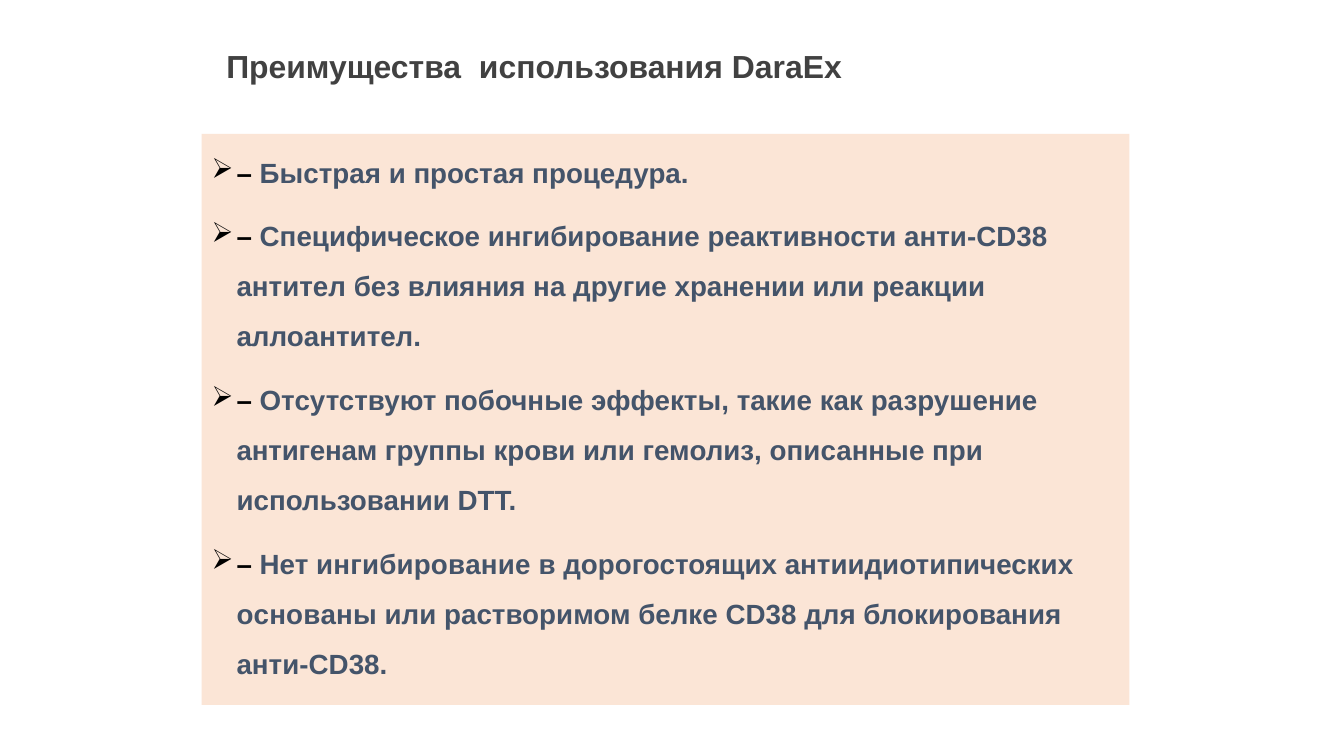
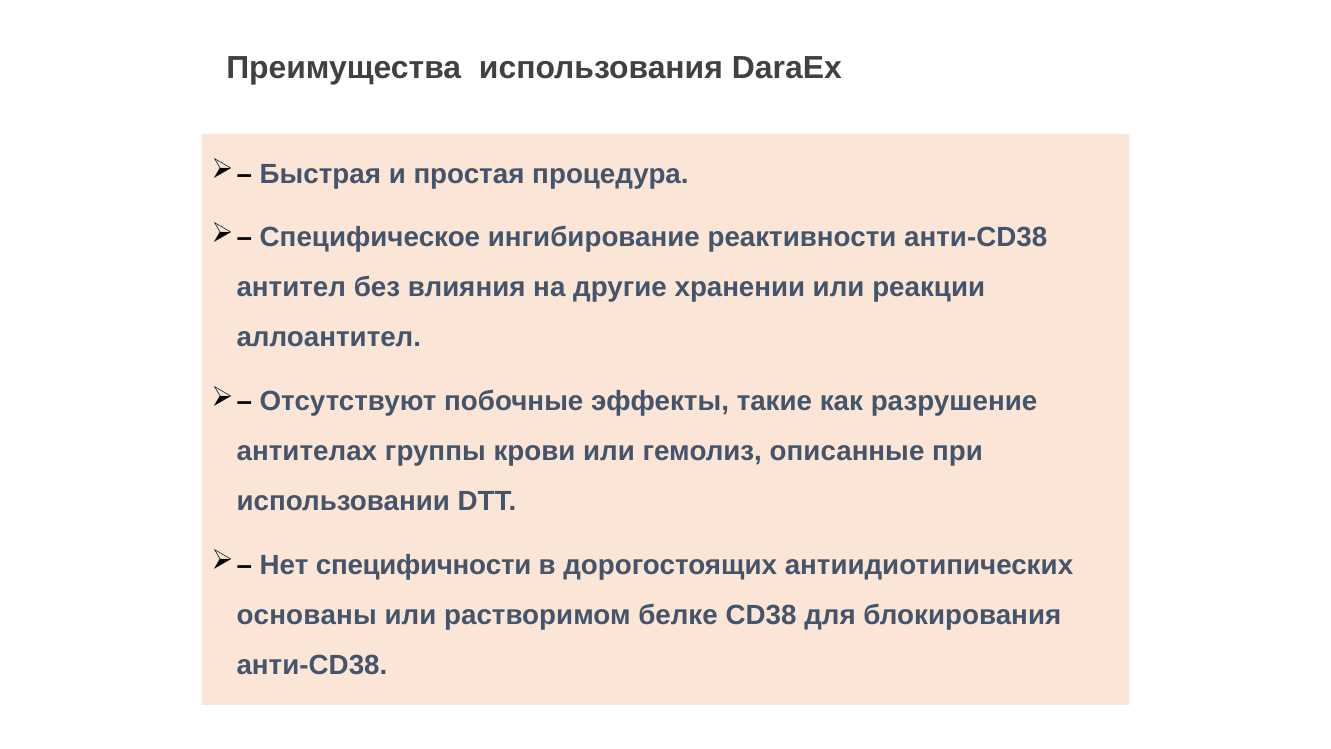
антигенам: антигенам -> антителах
Нет ингибирование: ингибирование -> специфичности
